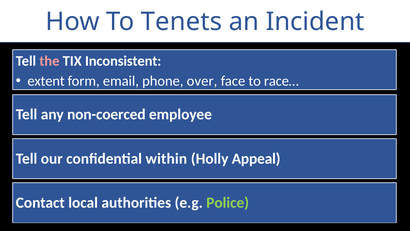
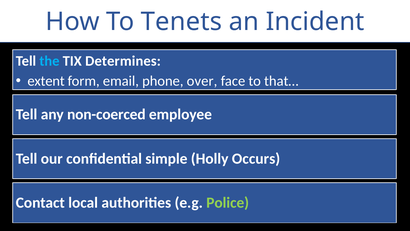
the colour: pink -> light blue
Inconsistent: Inconsistent -> Determines
race…: race… -> that…
within: within -> simple
Appeal: Appeal -> Occurs
